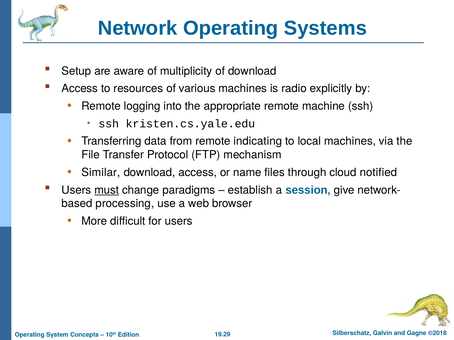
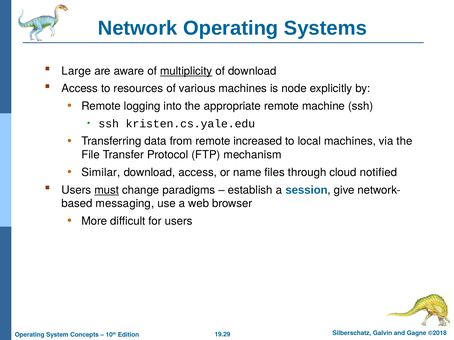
Setup: Setup -> Large
multiplicity underline: none -> present
radio: radio -> node
indicating: indicating -> increased
processing: processing -> messaging
